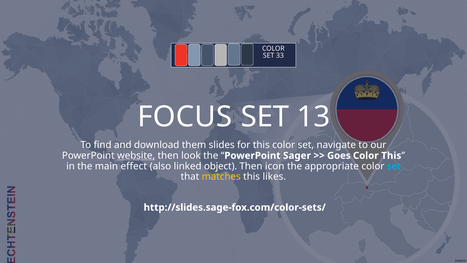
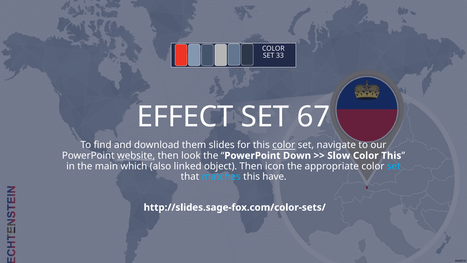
FOCUS: FOCUS -> EFFECT
13: 13 -> 67
color at (284, 145) underline: none -> present
Sager: Sager -> Down
Goes: Goes -> Slow
effect: effect -> which
matches colour: yellow -> light blue
likes: likes -> have
